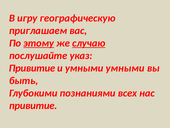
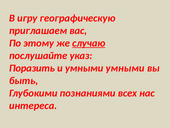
этому underline: present -> none
Привитие at (32, 68): Привитие -> Поразить
привитие at (33, 105): привитие -> интереса
